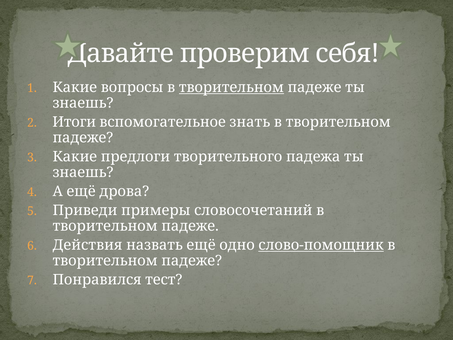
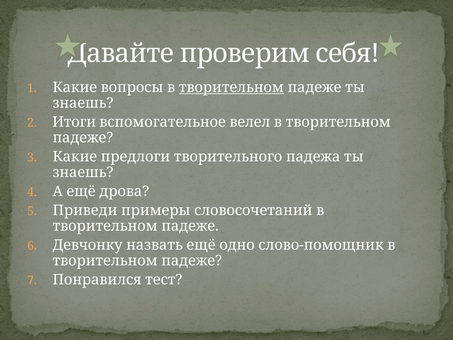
знать: знать -> велел
Действия: Действия -> Девчонку
слово-помощник underline: present -> none
